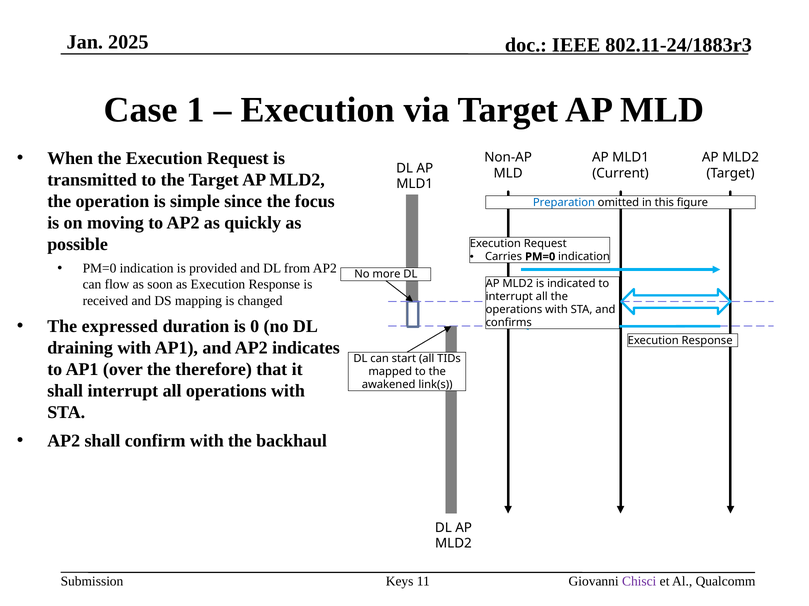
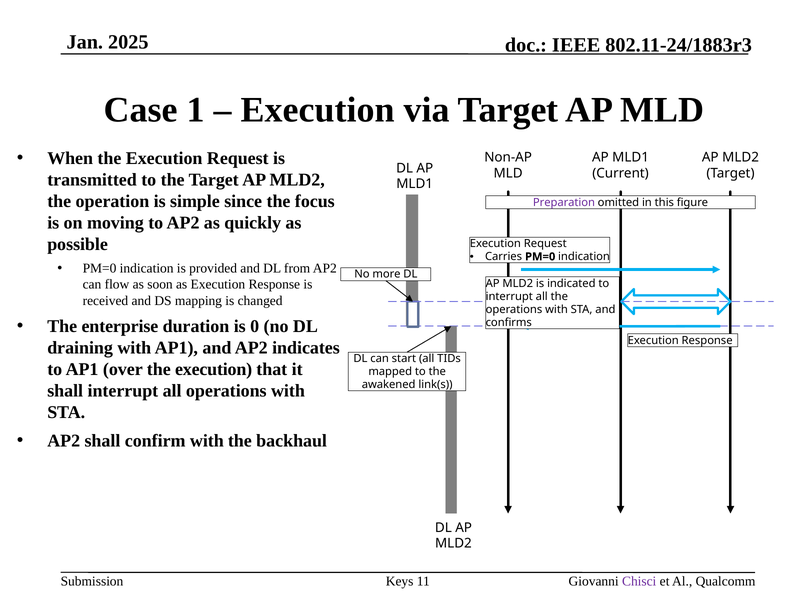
Preparation colour: blue -> purple
expressed: expressed -> enterprise
over the therefore: therefore -> execution
